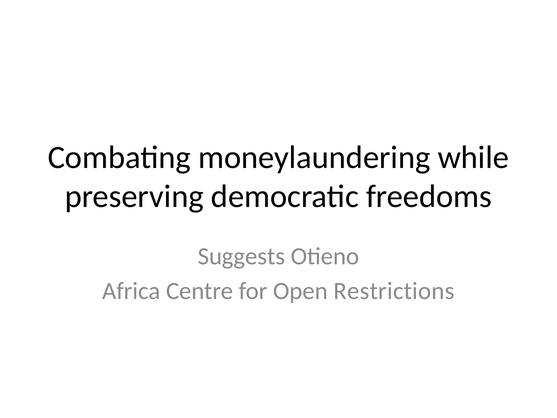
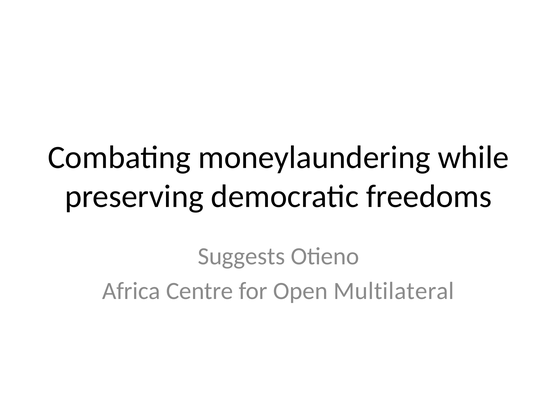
Restrictions: Restrictions -> Multilateral
